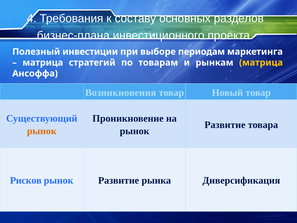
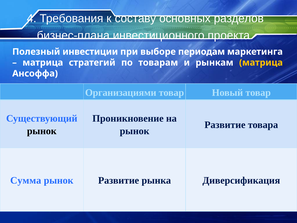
Возникновения: Возникновения -> Организациями
рынок at (42, 131) colour: orange -> black
Рисков: Рисков -> Сумма
